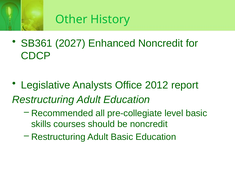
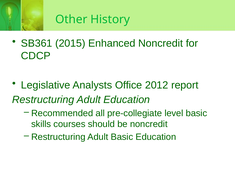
2027: 2027 -> 2015
